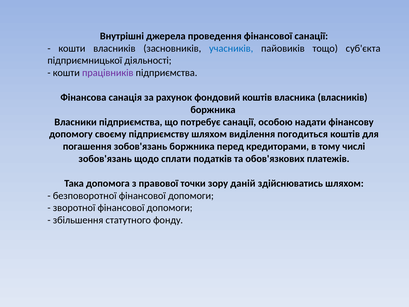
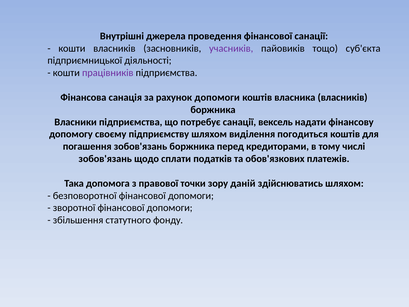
учасників colour: blue -> purple
рахунок фондовий: фондовий -> допомоги
особою: особою -> вексель
